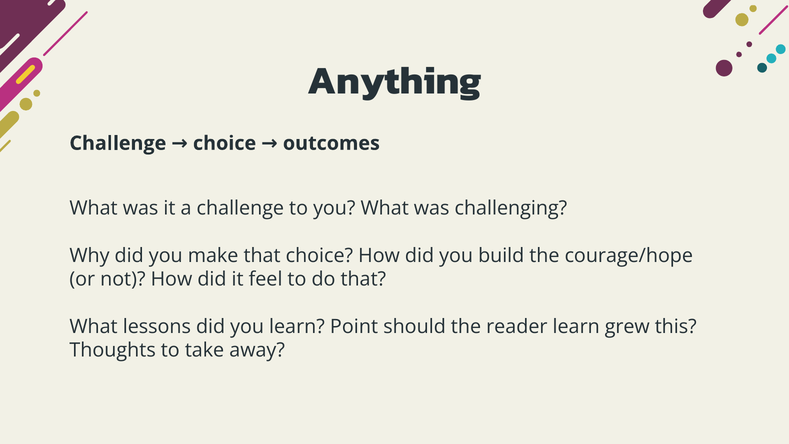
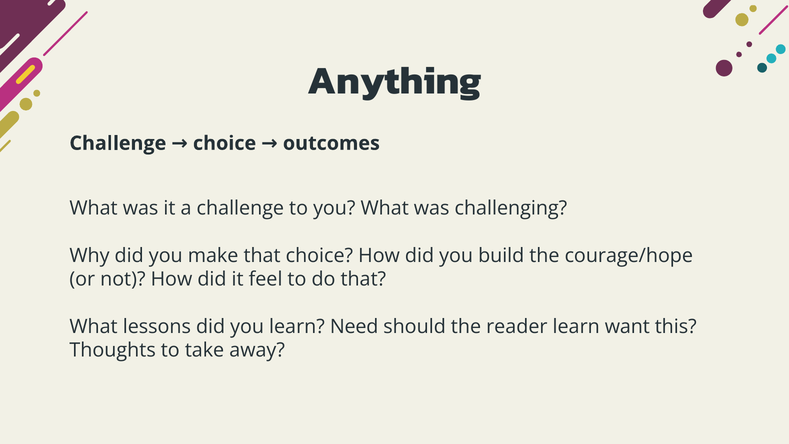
Point: Point -> Need
grew: grew -> want
